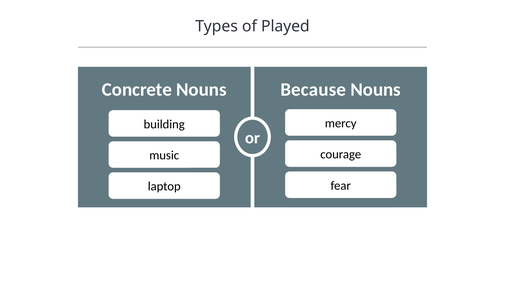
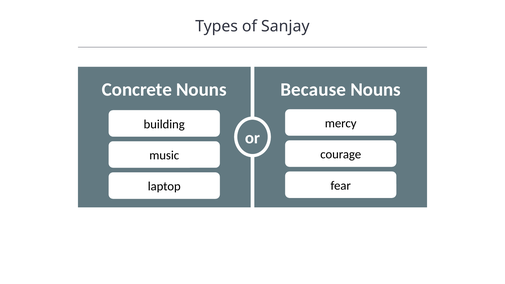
Played: Played -> Sanjay
